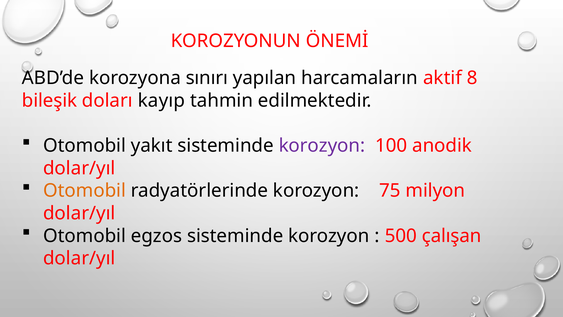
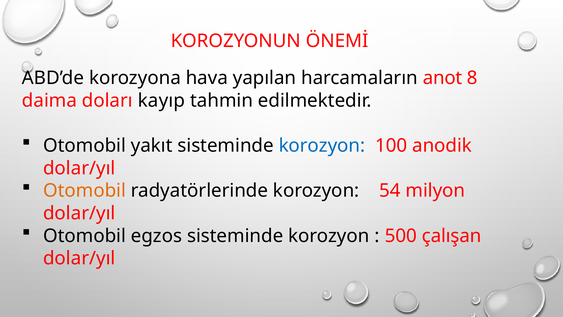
sınırı: sınırı -> hava
aktif: aktif -> anot
bileşik: bileşik -> daima
korozyon at (322, 145) colour: purple -> blue
75: 75 -> 54
